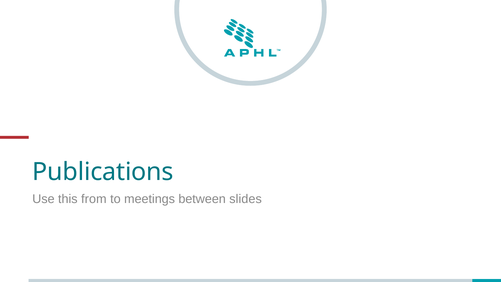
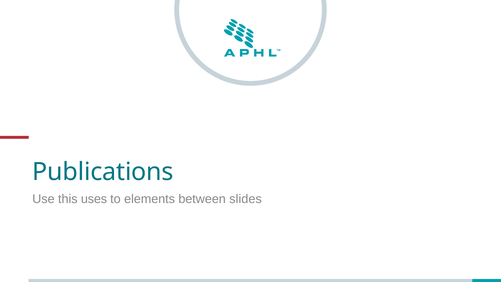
from: from -> uses
meetings: meetings -> elements
